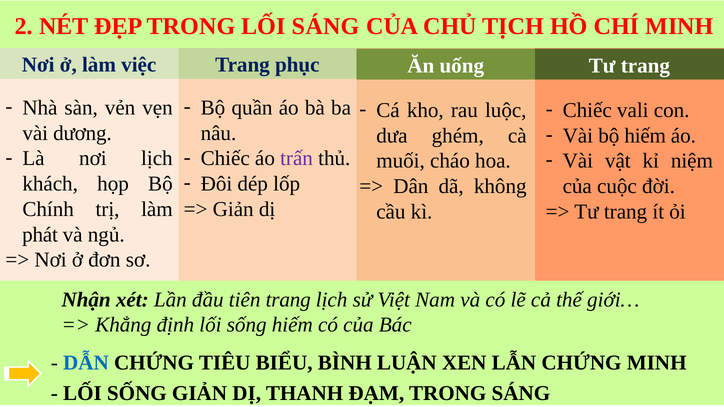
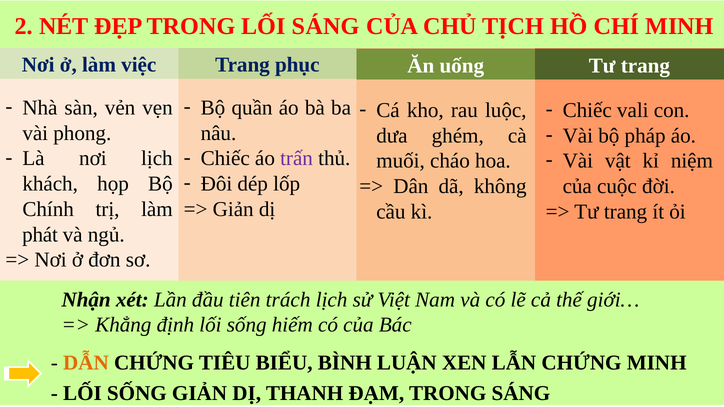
dương: dương -> phong
bộ hiếm: hiếm -> pháp
tiên trang: trang -> trách
DẪN colour: blue -> orange
